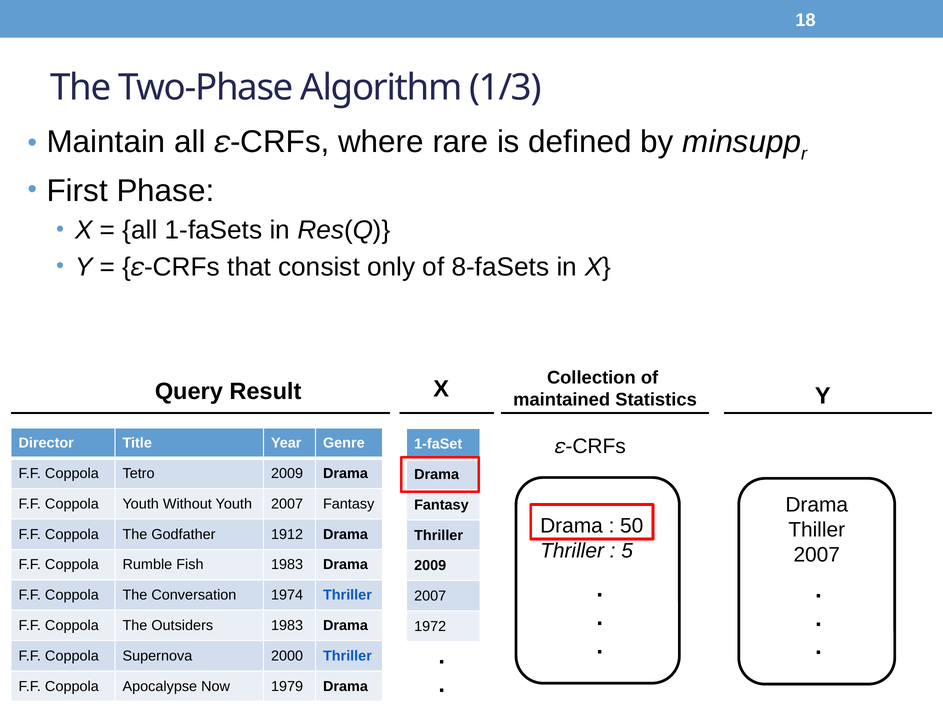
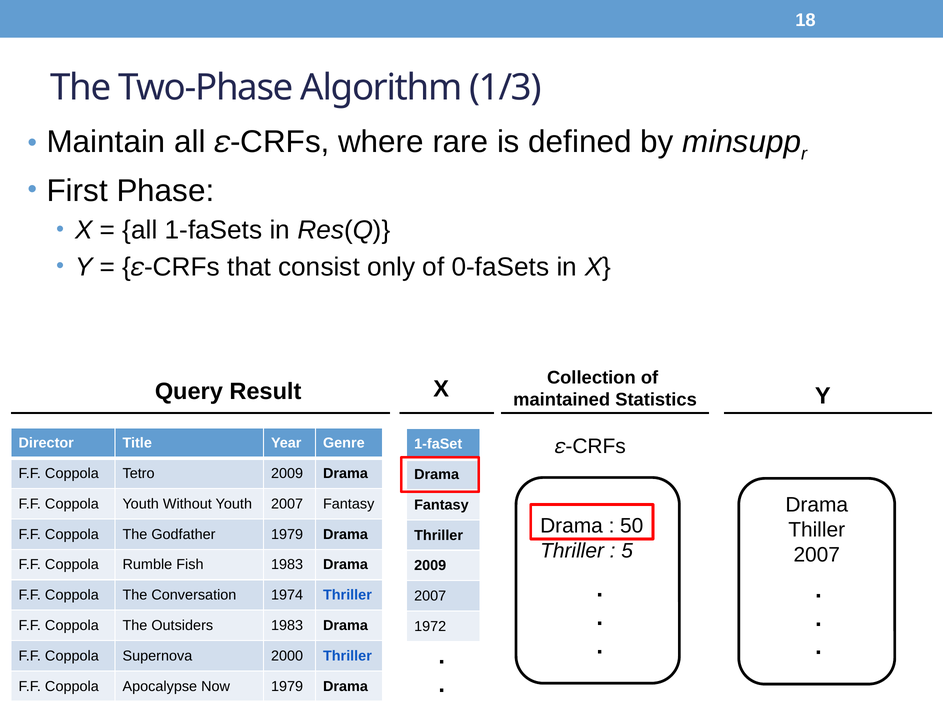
8-faSets: 8-faSets -> 0-faSets
Godfather 1912: 1912 -> 1979
